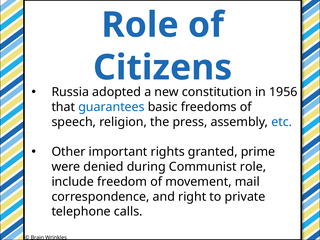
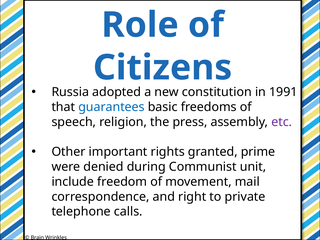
1956: 1956 -> 1991
etc colour: blue -> purple
Communist role: role -> unit
